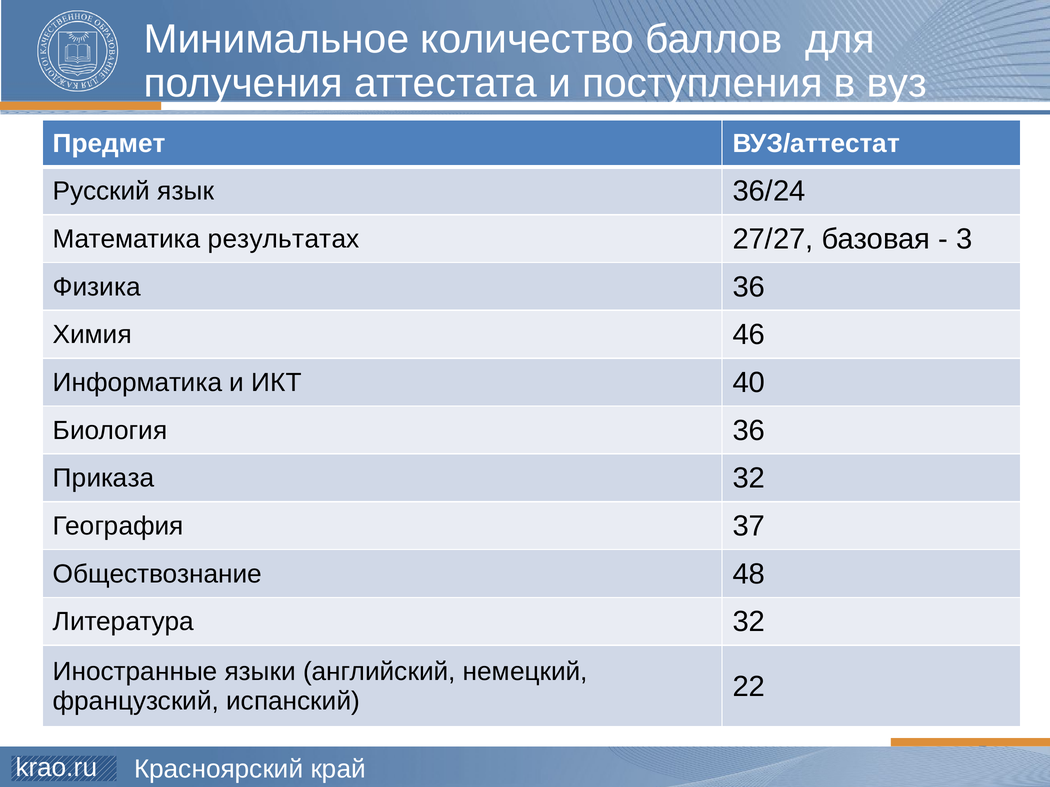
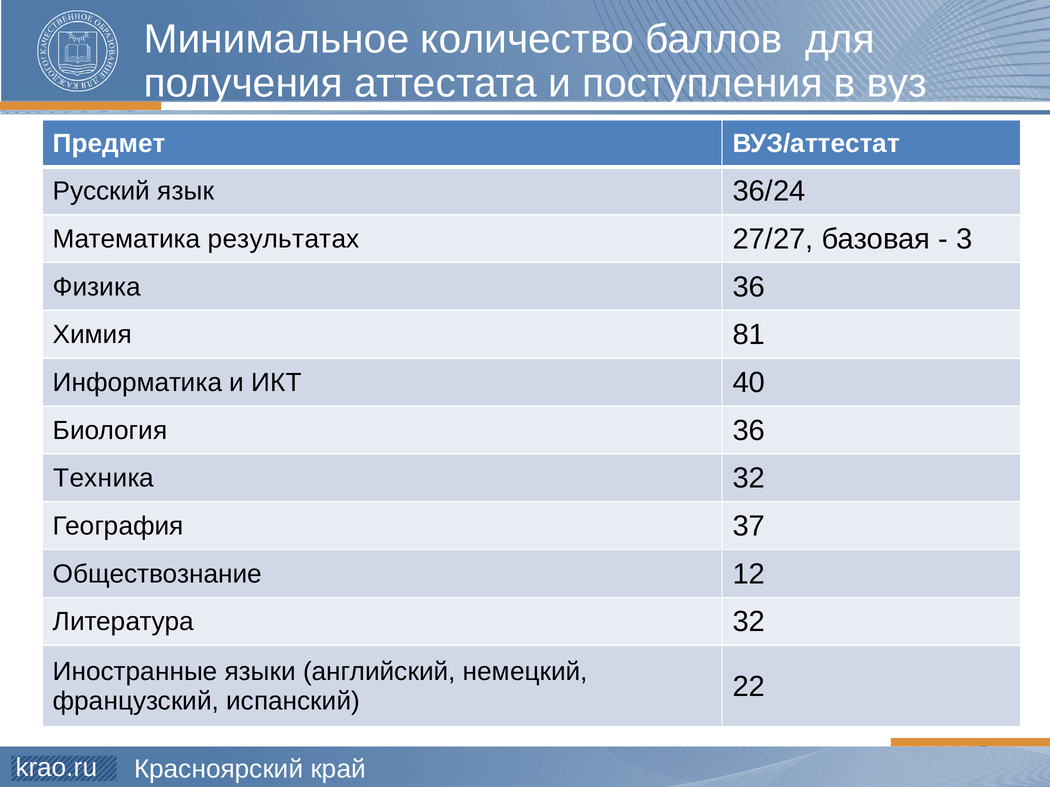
46: 46 -> 81
Приказа: Приказа -> Техника
48: 48 -> 12
